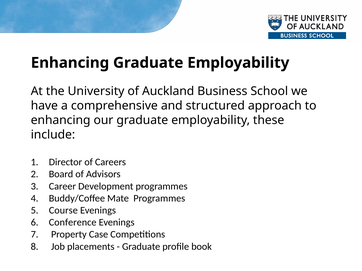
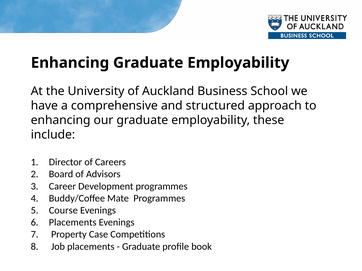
Conference at (73, 223): Conference -> Placements
